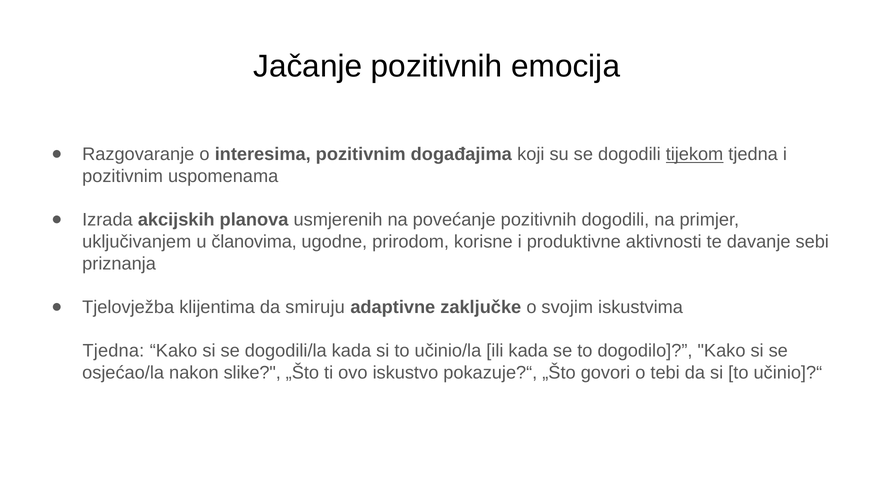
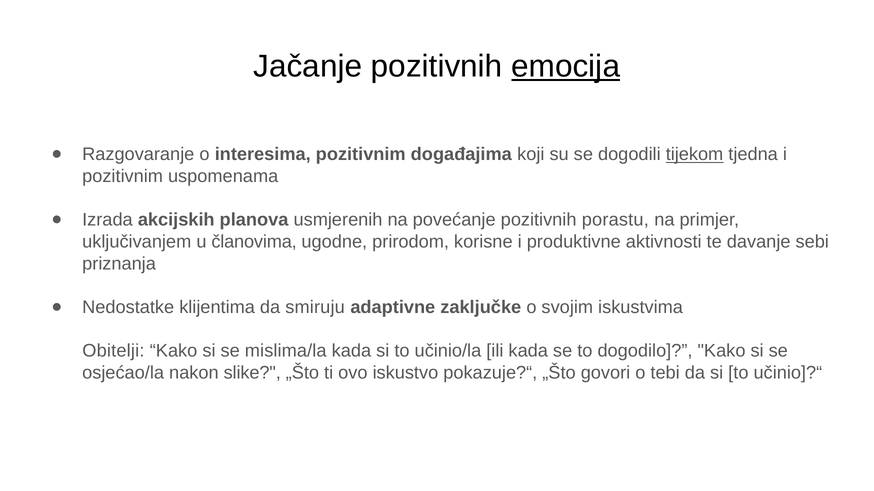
emocija underline: none -> present
pozitivnih dogodili: dogodili -> porastu
Tjelovježba: Tjelovježba -> Nedostatke
Tjedna at (113, 351): Tjedna -> Obitelji
dogodili/la: dogodili/la -> mislima/la
